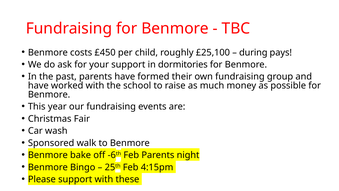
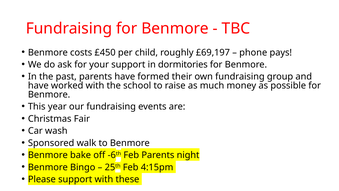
£25,100: £25,100 -> £69,197
during: during -> phone
